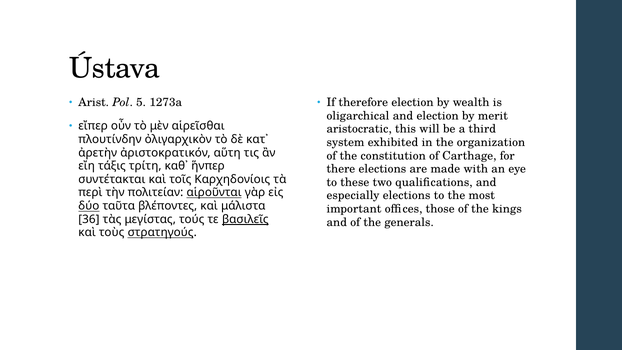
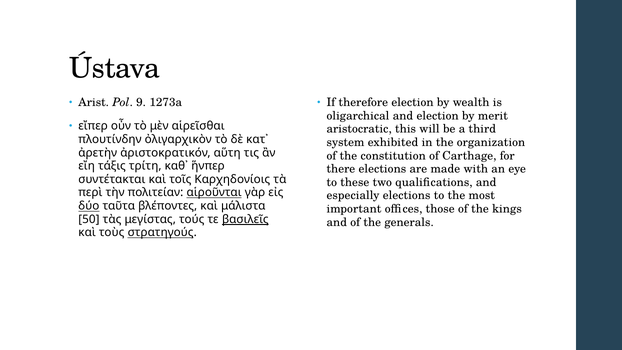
5: 5 -> 9
36: 36 -> 50
